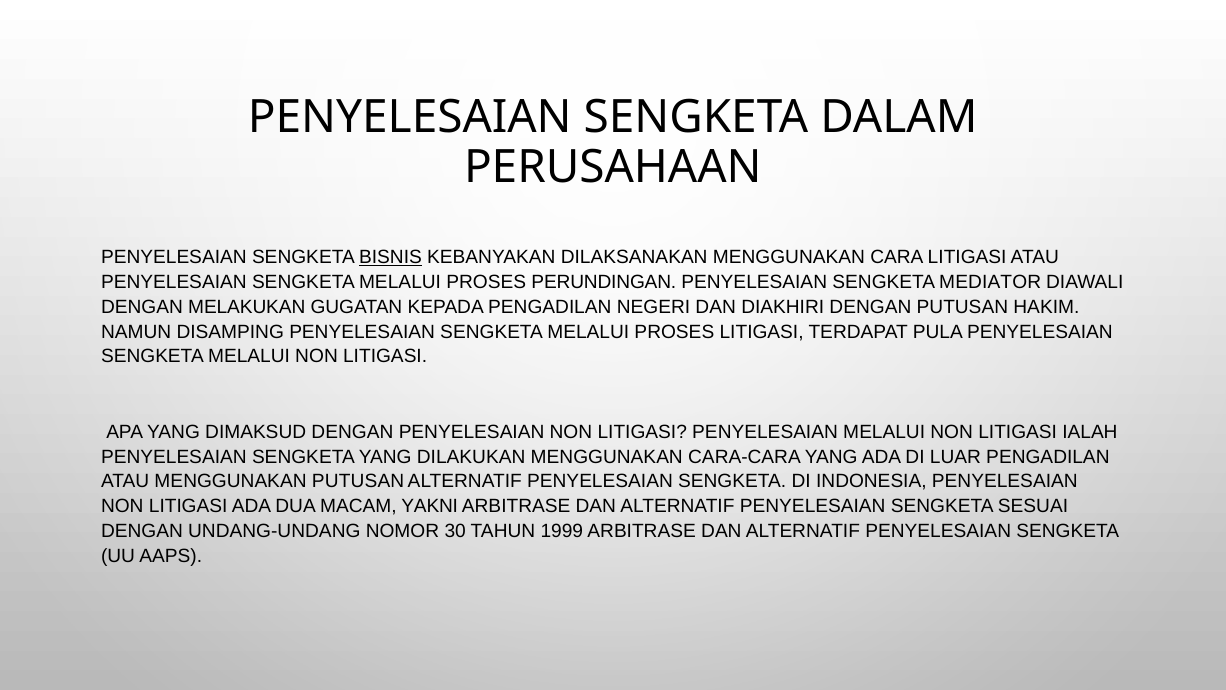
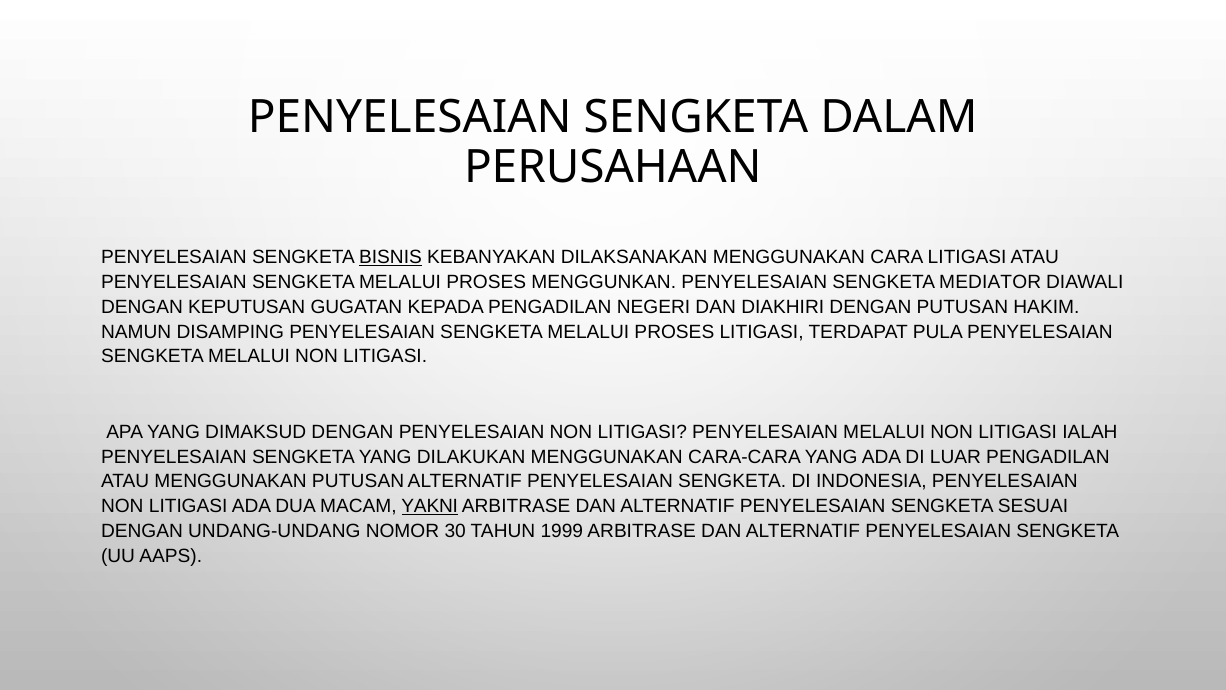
PERUNDINGAN: PERUNDINGAN -> MENGGUNKAN
MELAKUKAN: MELAKUKAN -> KEPUTUSAN
YAKNI underline: none -> present
